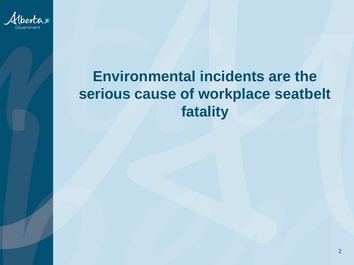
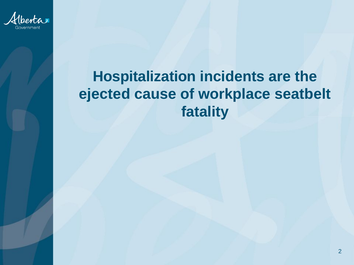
Environmental: Environmental -> Hospitalization
serious: serious -> ejected
